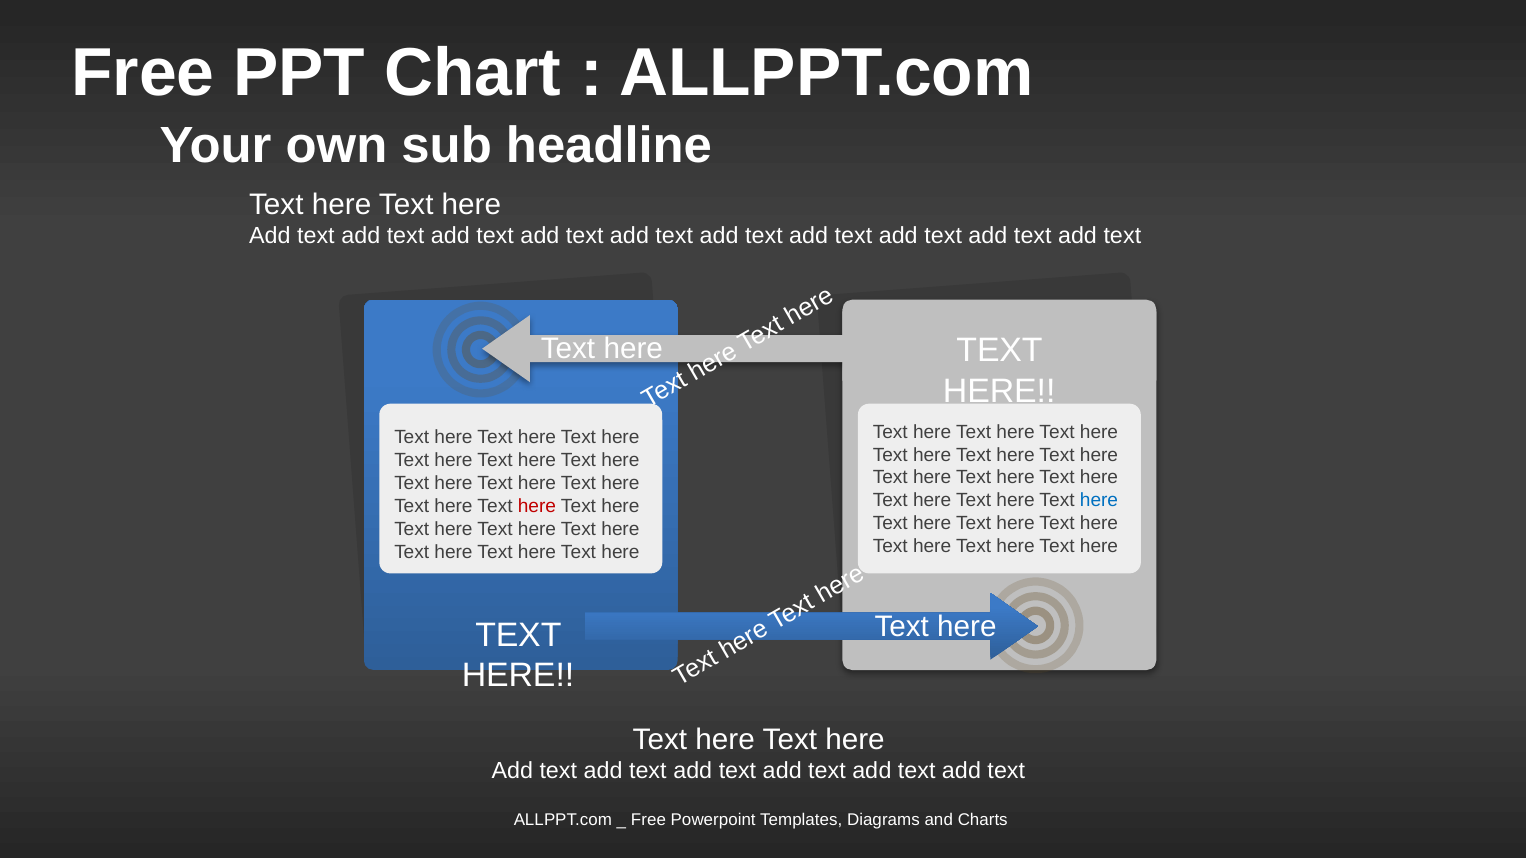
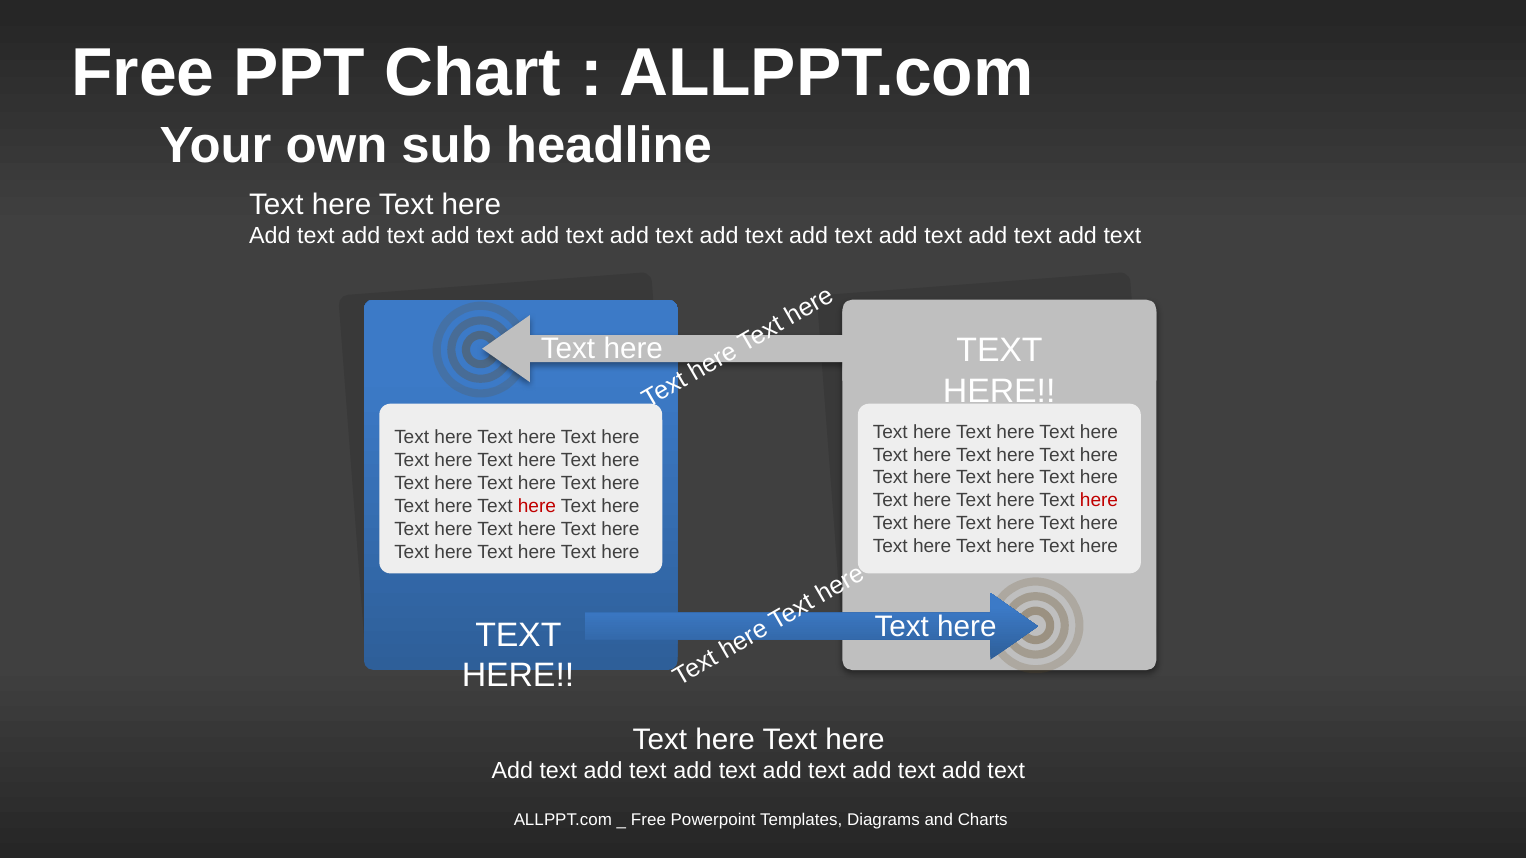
here at (1099, 501) colour: blue -> red
